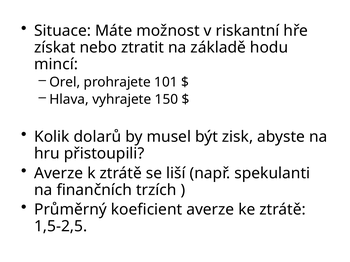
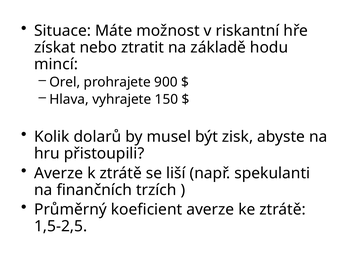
101: 101 -> 900
